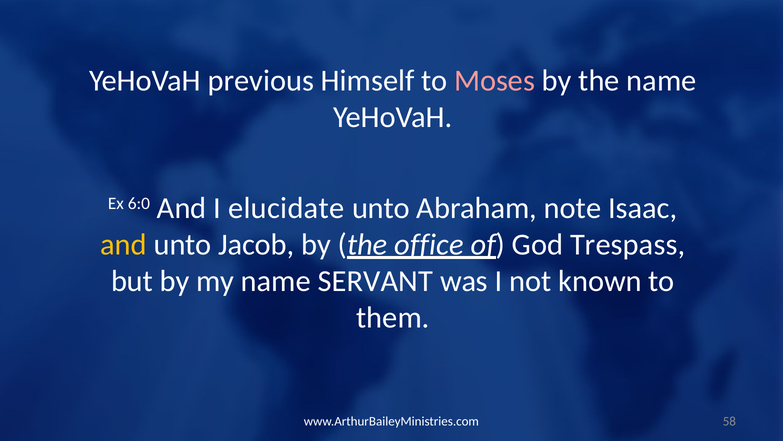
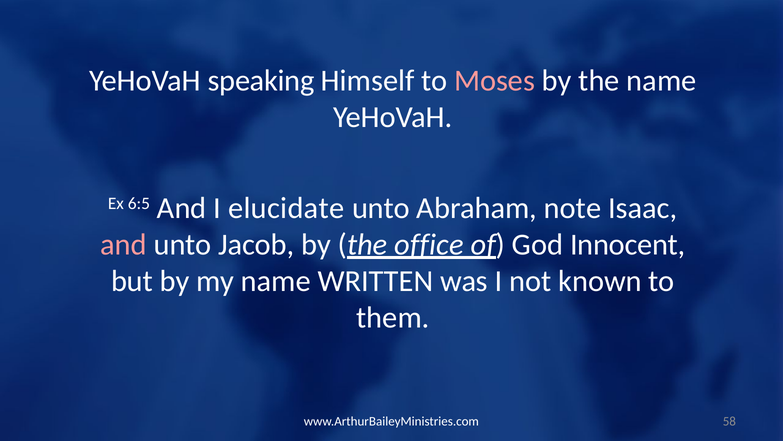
previous: previous -> speaking
6:0: 6:0 -> 6:5
and at (124, 244) colour: yellow -> pink
Trespass: Trespass -> Innocent
SERVANT: SERVANT -> WRITTEN
